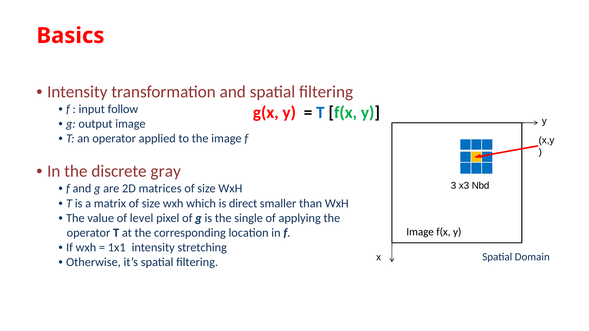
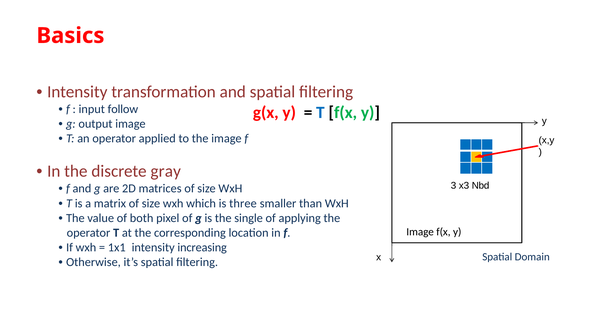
direct: direct -> three
level: level -> both
stretching: stretching -> increasing
